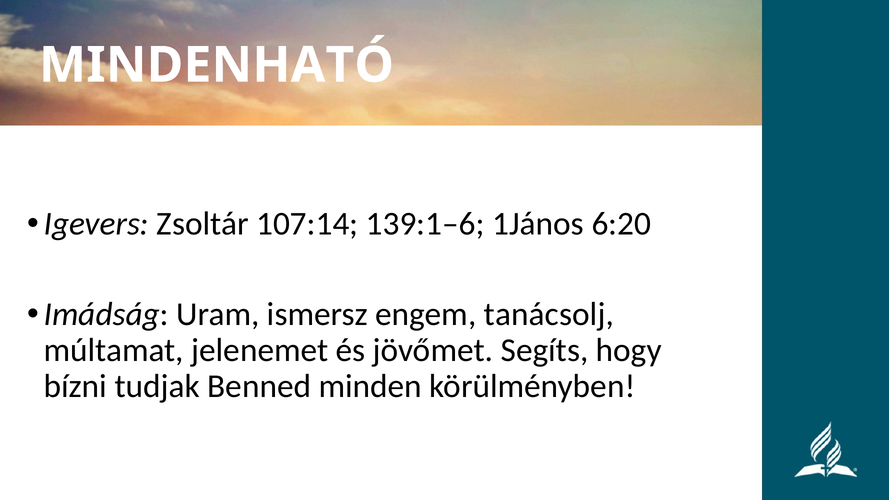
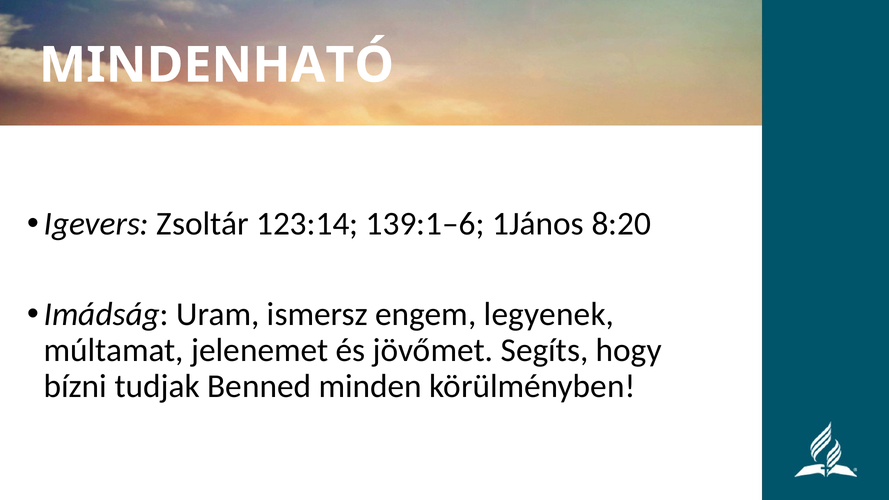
107:14: 107:14 -> 123:14
6:20: 6:20 -> 8:20
tanácsolj: tanácsolj -> legyenek
